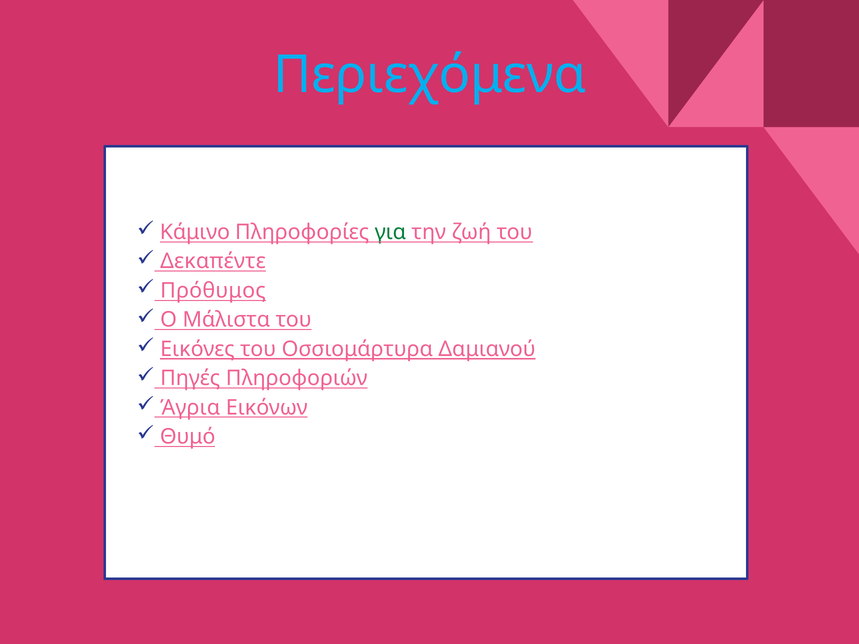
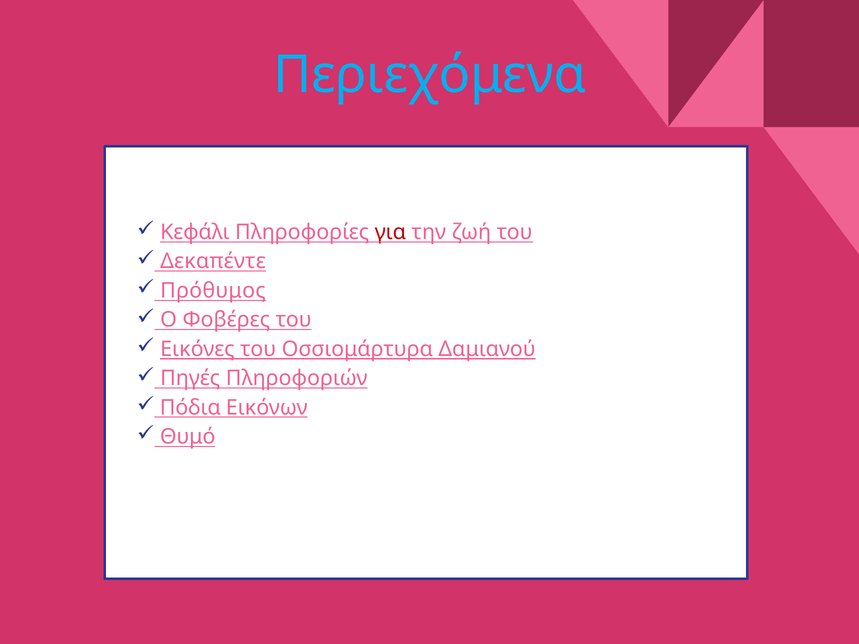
Κάμινο: Κάμινο -> Κεφάλι
για colour: green -> red
Μάλιστα: Μάλιστα -> Φοβέρες
Άγρια: Άγρια -> Πόδια
